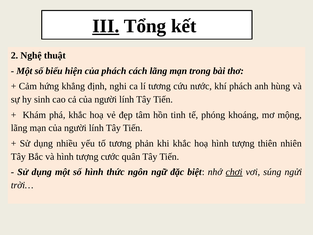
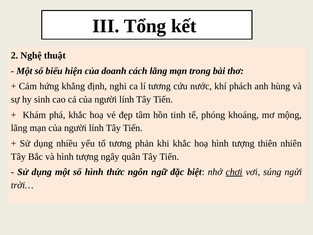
III underline: present -> none
của phách: phách -> doanh
cước: cước -> ngây
